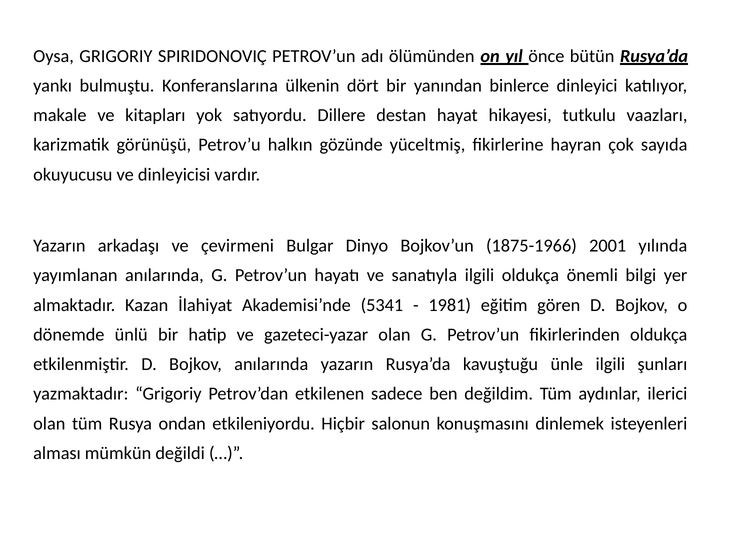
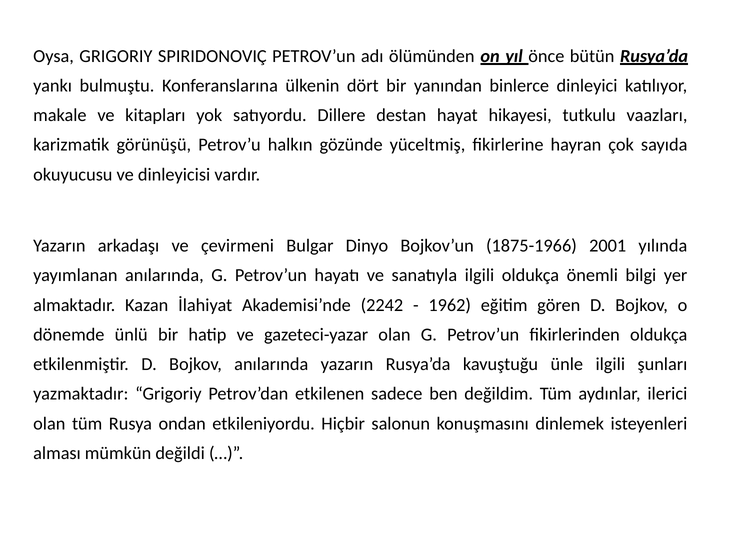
5341: 5341 -> 2242
1981: 1981 -> 1962
